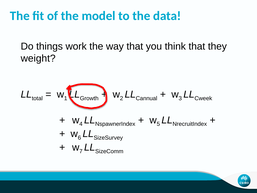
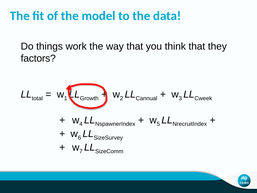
weight: weight -> factors
